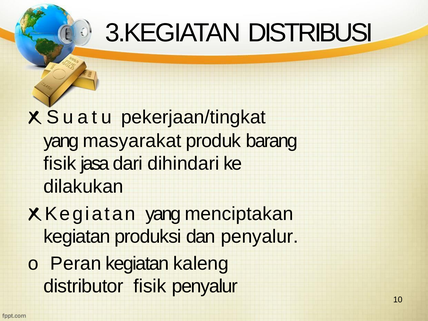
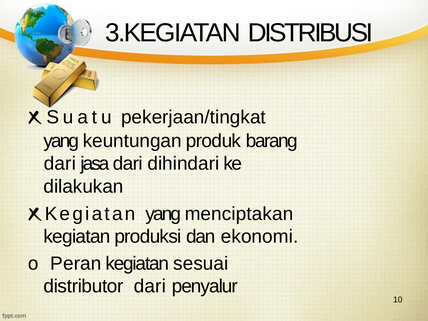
masyarakat: masyarakat -> keuntungan
fisik at (60, 164): fisik -> dari
dan penyalur: penyalur -> ekonomi
kaleng: kaleng -> sesuai
distributor fisik: fisik -> dari
